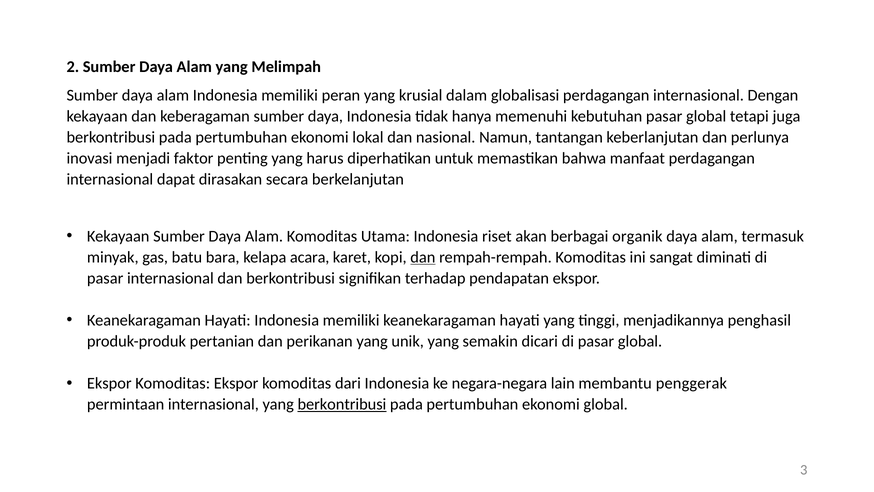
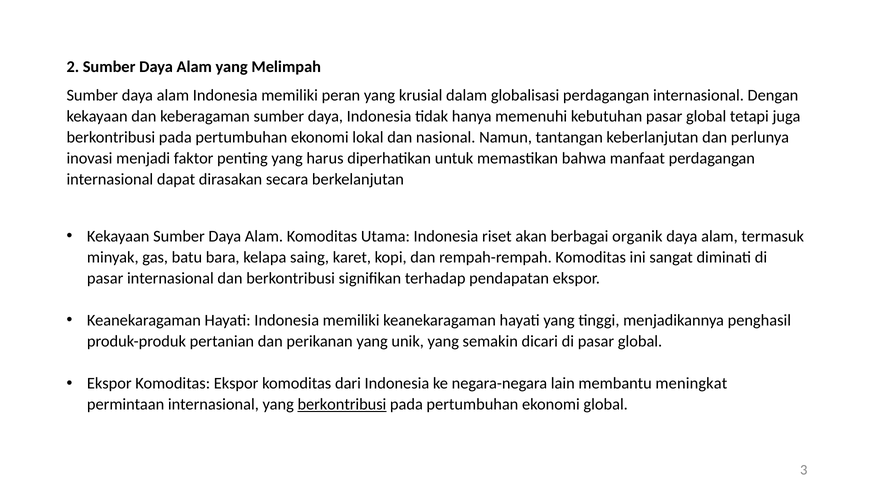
acara: acara -> saing
dan at (423, 257) underline: present -> none
penggerak: penggerak -> meningkat
